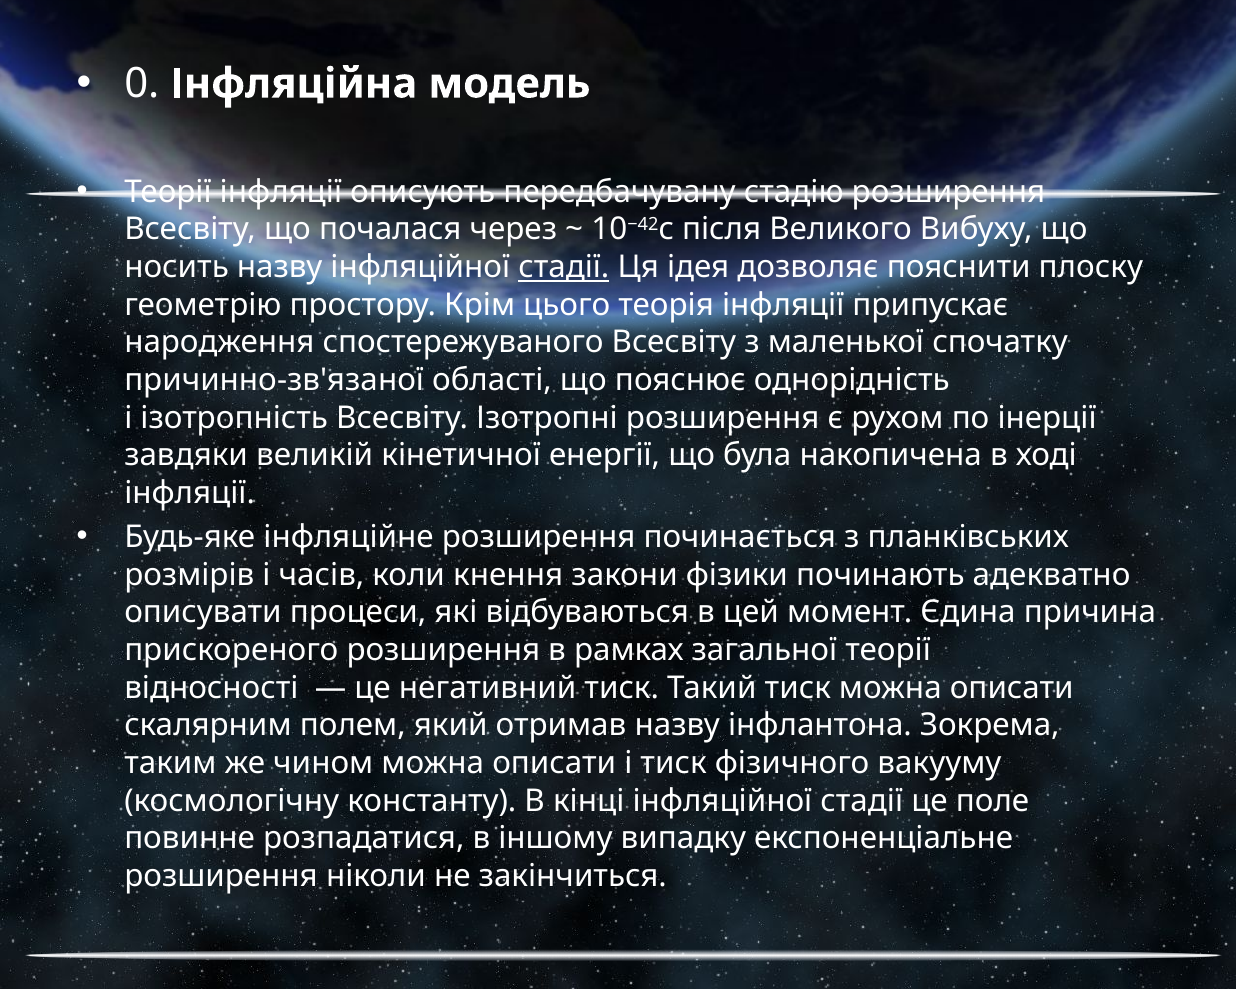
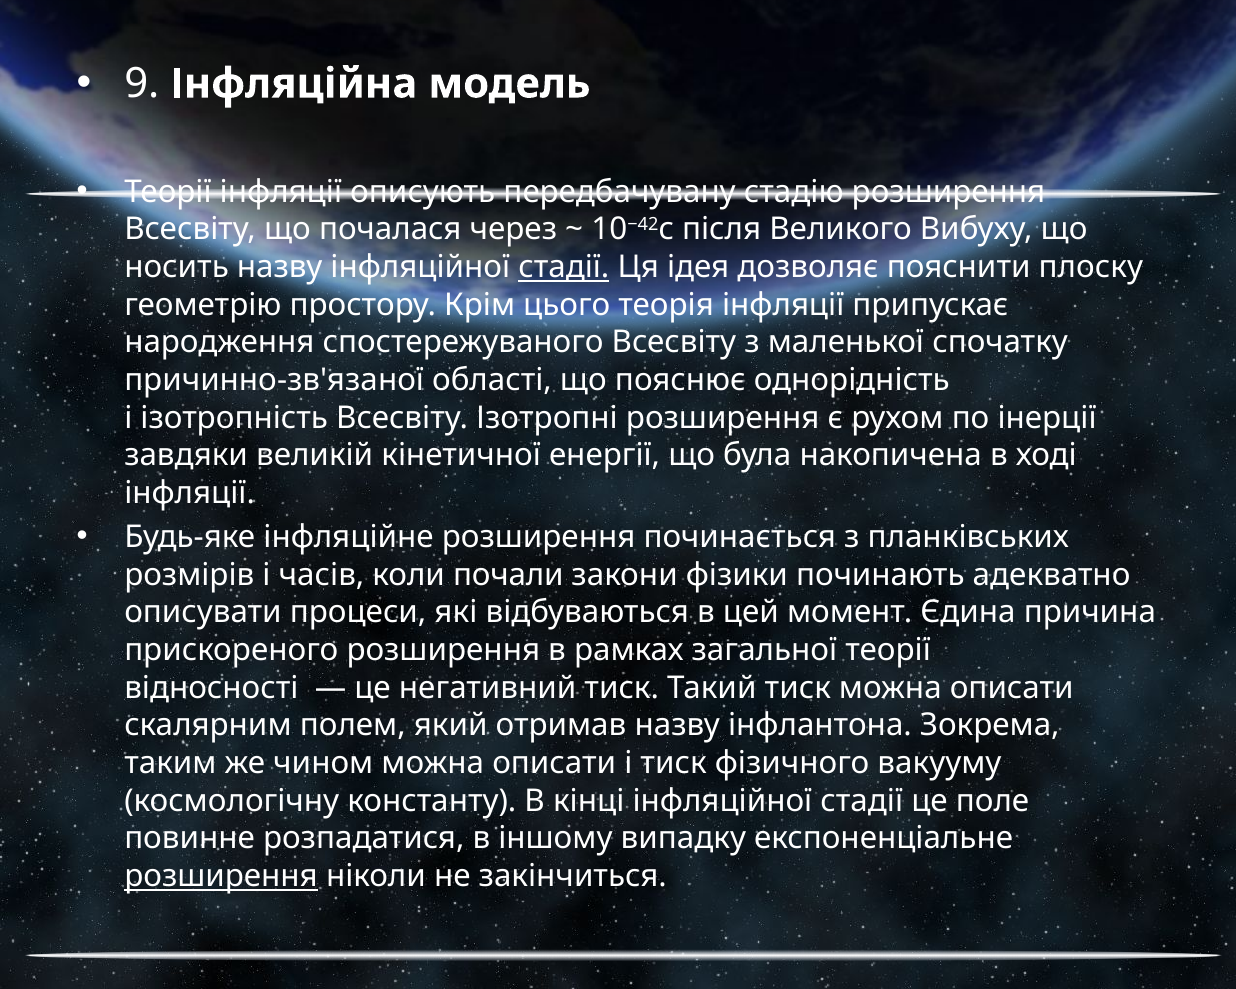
0: 0 -> 9
кнення: кнення -> почали
розширення at (221, 876) underline: none -> present
